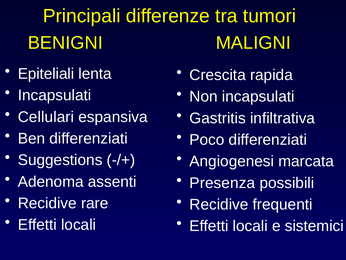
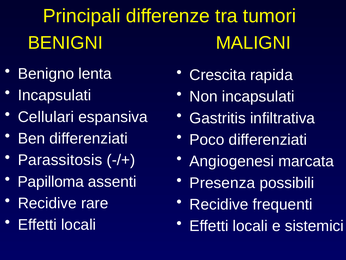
Epiteliali: Epiteliali -> Benigno
Suggestions: Suggestions -> Parassitosis
Adenoma: Adenoma -> Papilloma
